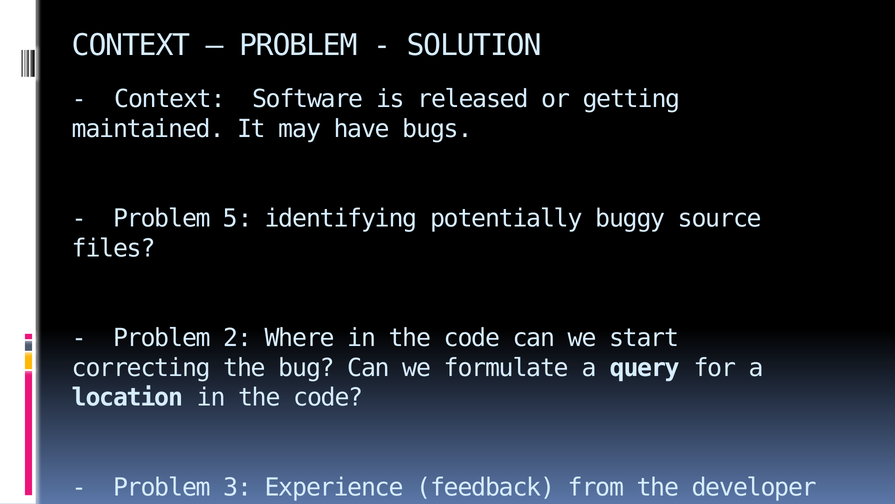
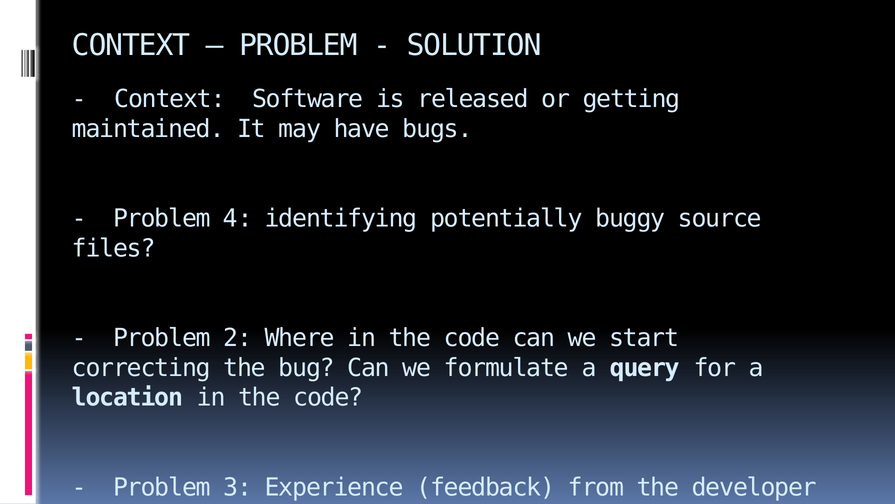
5: 5 -> 4
